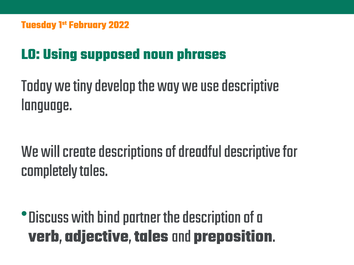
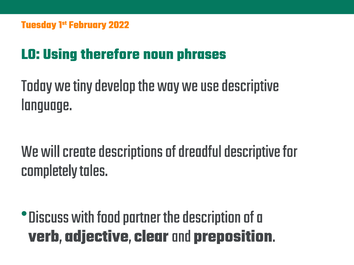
supposed: supposed -> therefore
bind: bind -> food
adjective tales: tales -> clear
